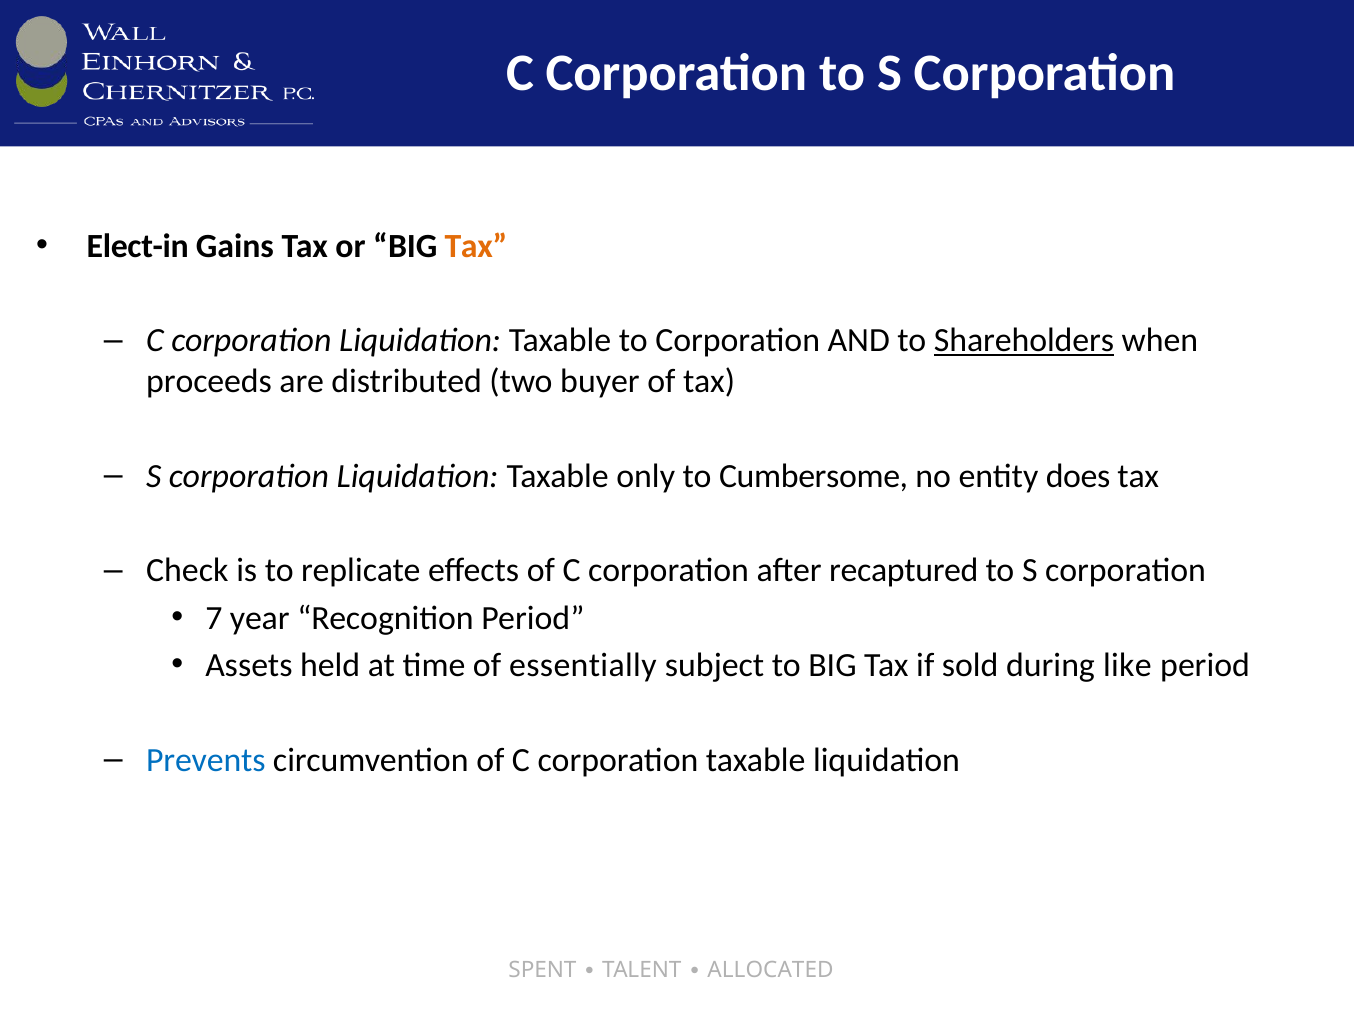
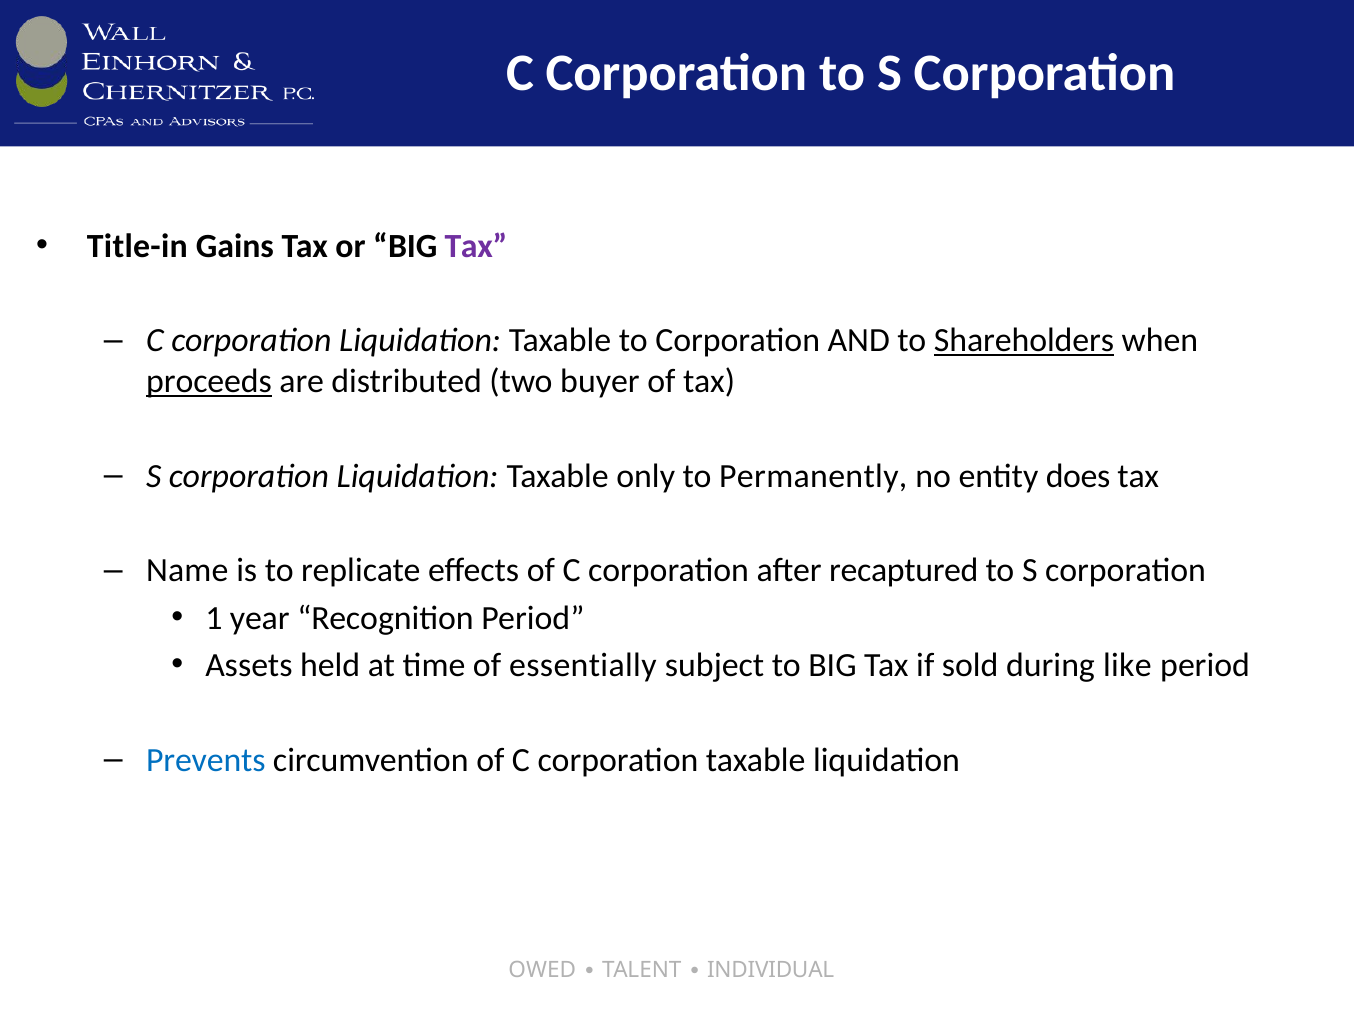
Elect-in: Elect-in -> Title-in
Tax at (476, 246) colour: orange -> purple
proceeds underline: none -> present
Cumbersome: Cumbersome -> Permanently
Check: Check -> Name
7: 7 -> 1
SPENT: SPENT -> OWED
ALLOCATED: ALLOCATED -> INDIVIDUAL
